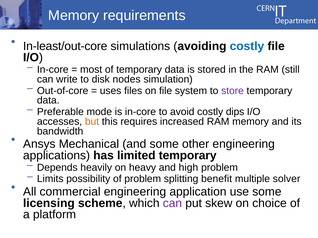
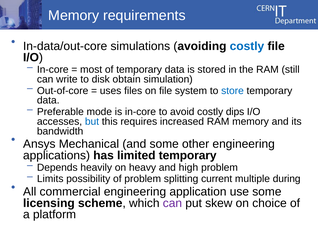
In-least/out-core: In-least/out-core -> In-data/out-core
nodes: nodes -> obtain
store colour: purple -> blue
but colour: orange -> blue
benefit: benefit -> current
solver: solver -> during
